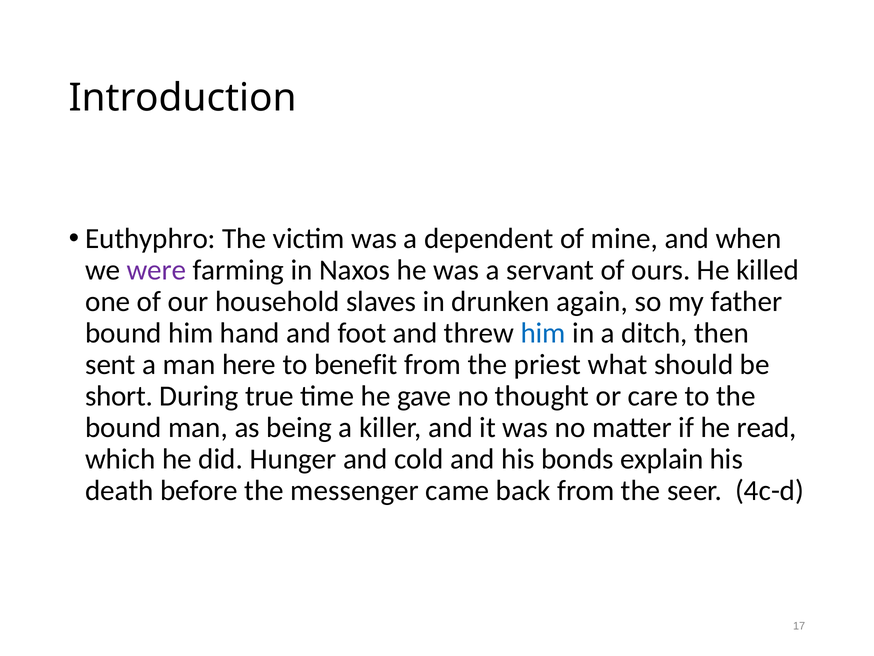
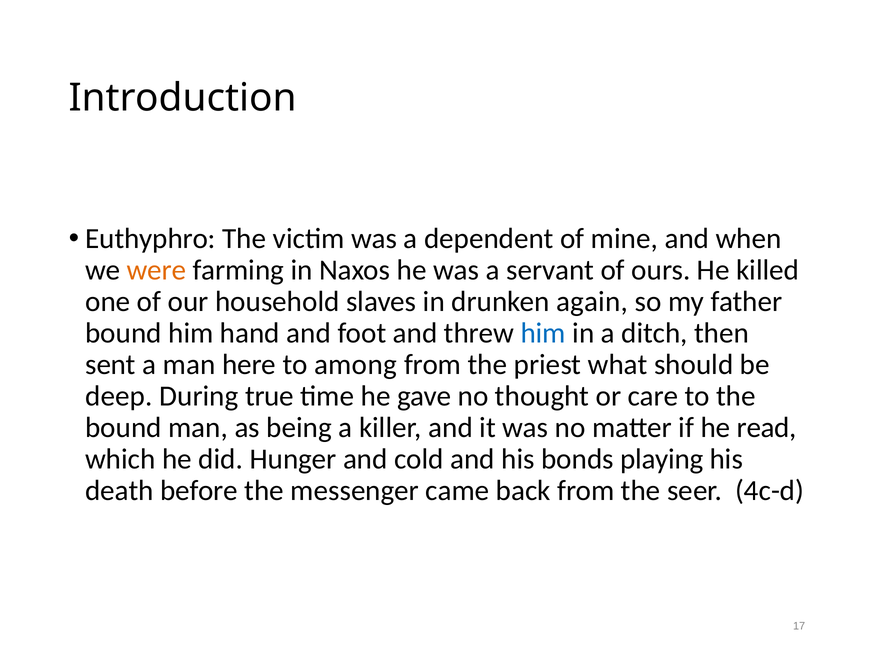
were colour: purple -> orange
benefit: benefit -> among
short: short -> deep
explain: explain -> playing
